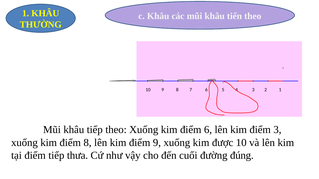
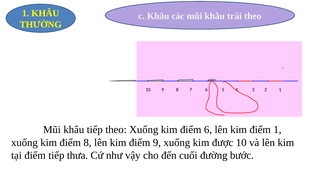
tiến: tiến -> trái
điểm 3: 3 -> 1
đúng: đúng -> bước
